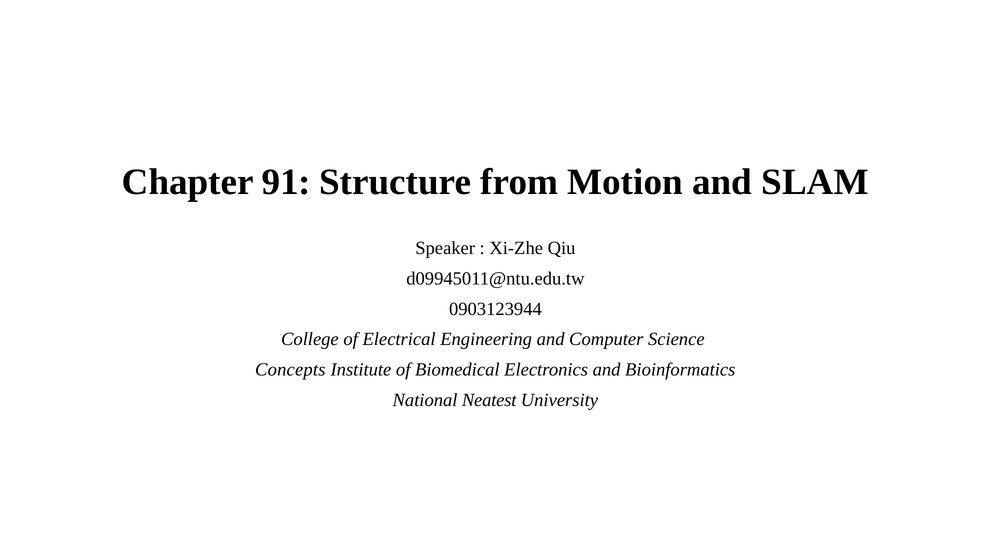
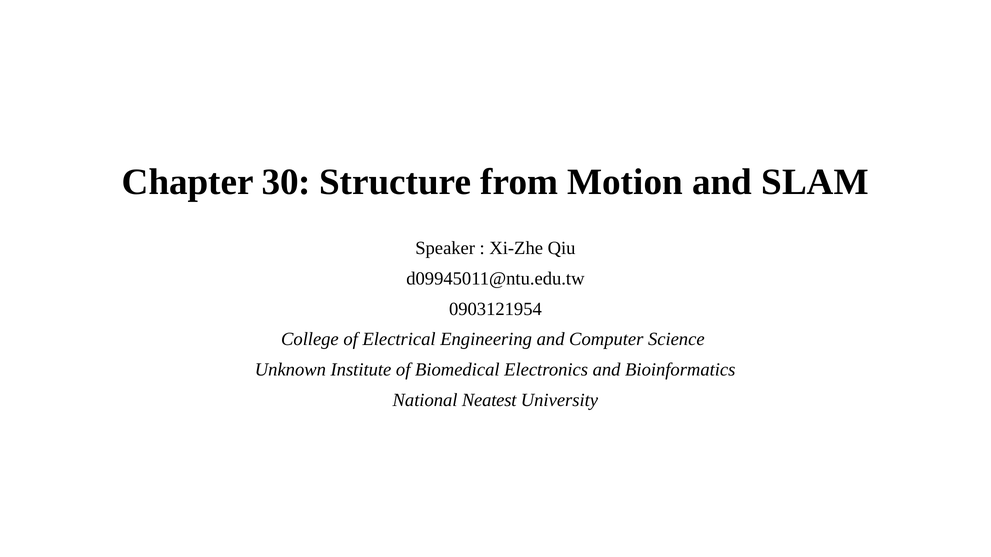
91: 91 -> 30
0903123944: 0903123944 -> 0903121954
Concepts: Concepts -> Unknown
